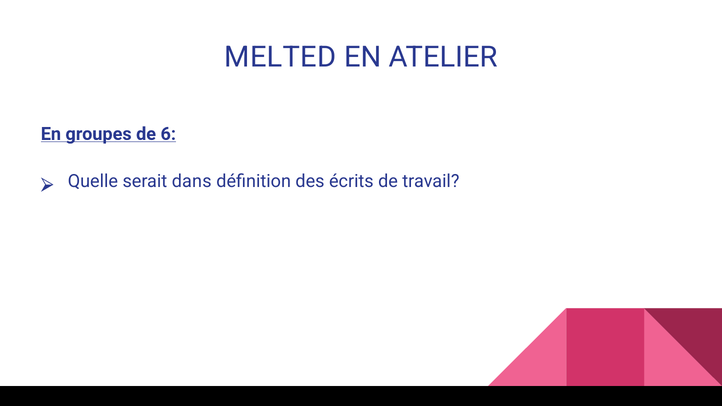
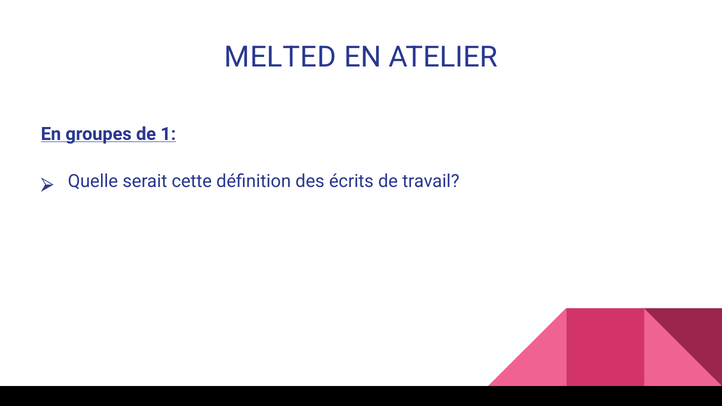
6: 6 -> 1
dans: dans -> cette
